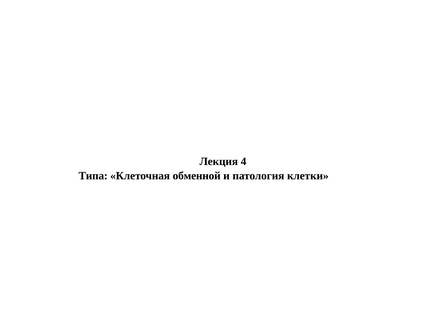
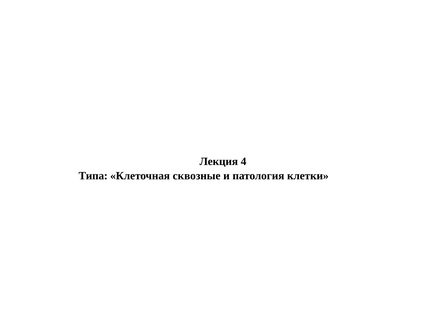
обменной: обменной -> сквозные
